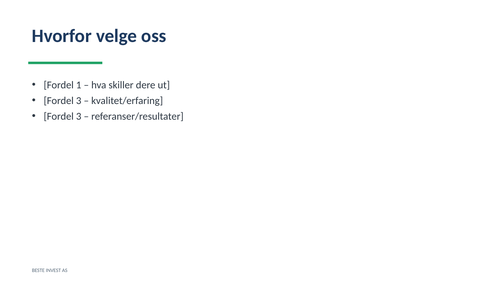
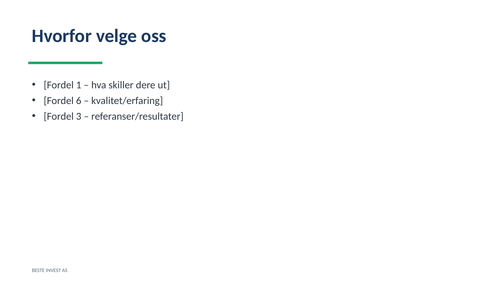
3 at (79, 101): 3 -> 6
